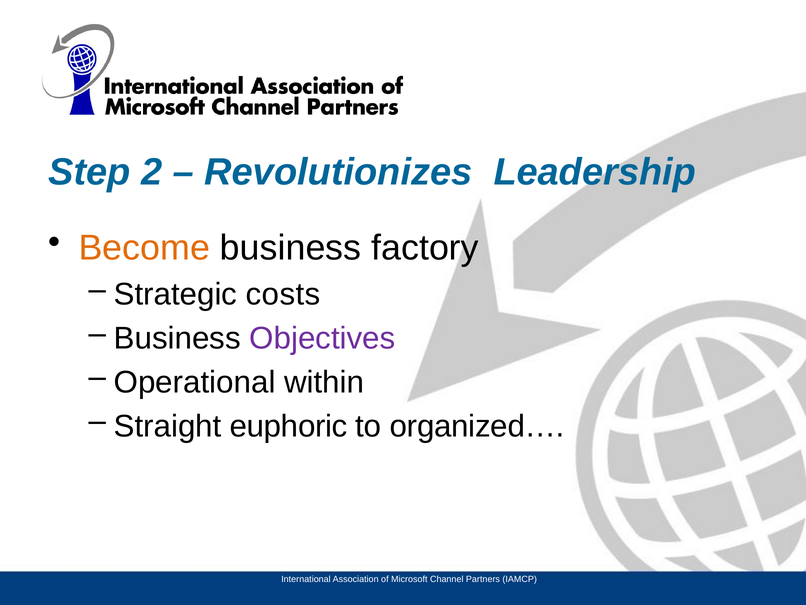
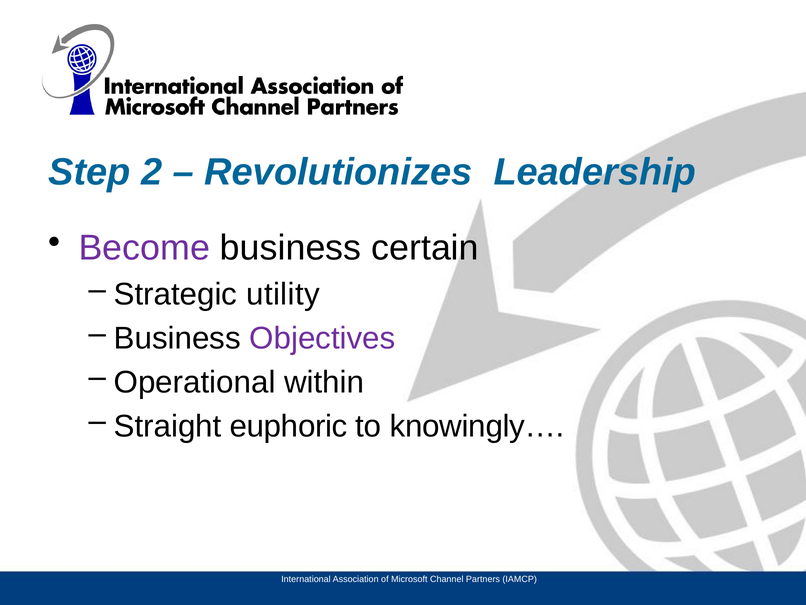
Become colour: orange -> purple
factory: factory -> certain
costs: costs -> utility
organized…: organized… -> knowingly…
